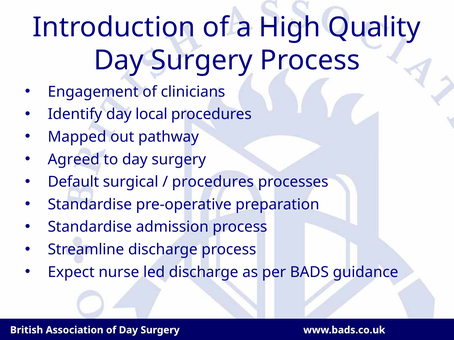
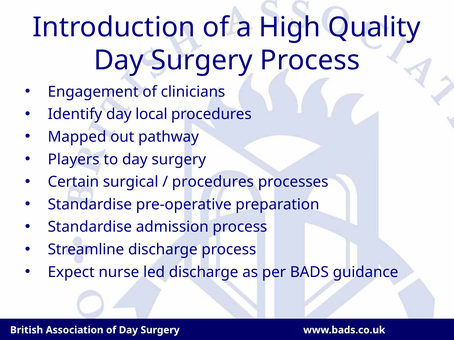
Agreed: Agreed -> Players
Default: Default -> Certain
